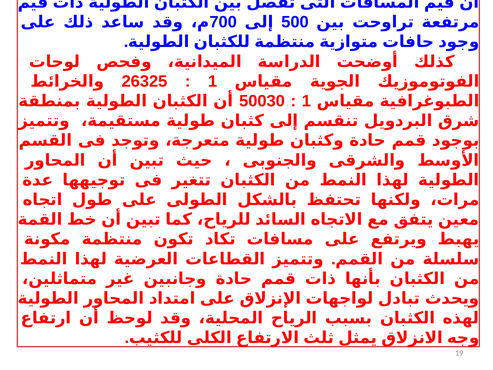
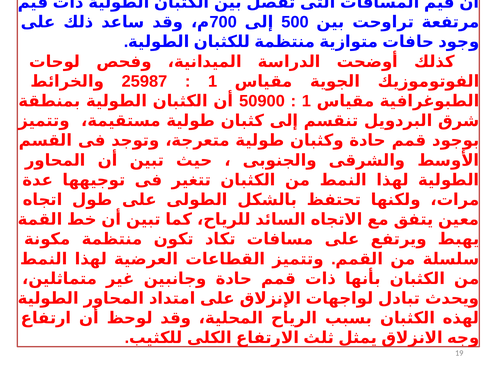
26325: 26325 -> 25987
50030: 50030 -> 50900
